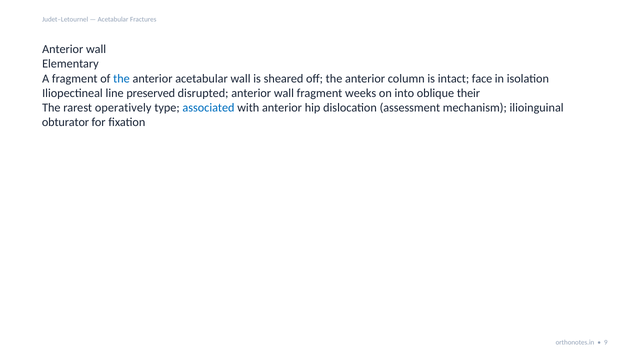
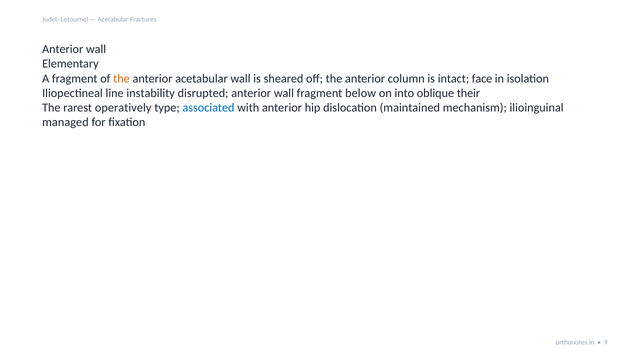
the at (121, 78) colour: blue -> orange
preserved: preserved -> instability
weeks: weeks -> below
assessment: assessment -> maintained
obturator: obturator -> managed
